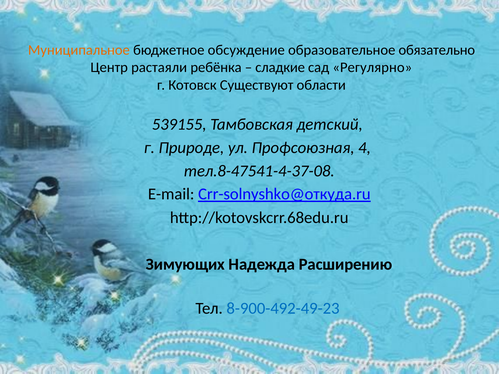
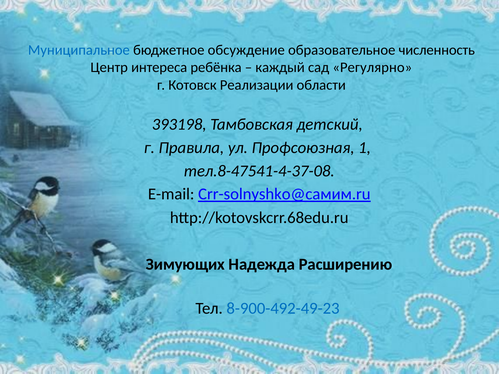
Муниципальное colour: orange -> blue
обязательно: обязательно -> численность
растаяли: растаяли -> интереса
сладкие: сладкие -> каждый
Существуют: Существуют -> Реализации
539155: 539155 -> 393198
Природе: Природе -> Правила
4: 4 -> 1
Crr-solnyshko@откуда.ru: Crr-solnyshko@откуда.ru -> Crr-solnyshko@самим.ru
